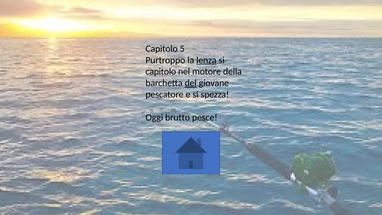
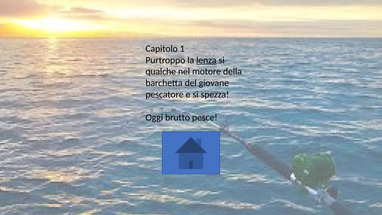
5: 5 -> 1
capitolo at (161, 72): capitolo -> qualche
del underline: present -> none
